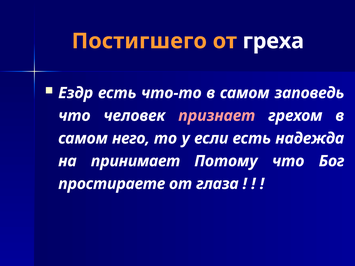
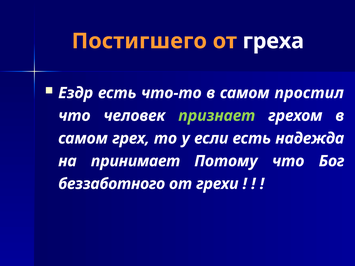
заповедь: заповедь -> простил
признает colour: pink -> light green
него: него -> грех
простираете: простираете -> беззаботного
глаза: глаза -> грехи
